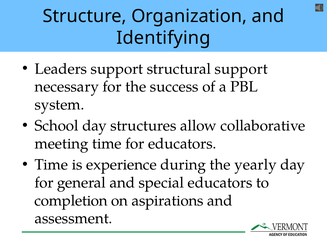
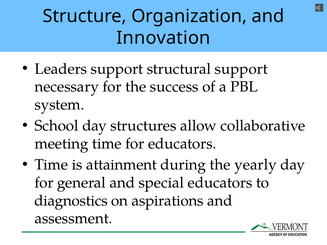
Identifying: Identifying -> Innovation
experience: experience -> attainment
completion: completion -> diagnostics
